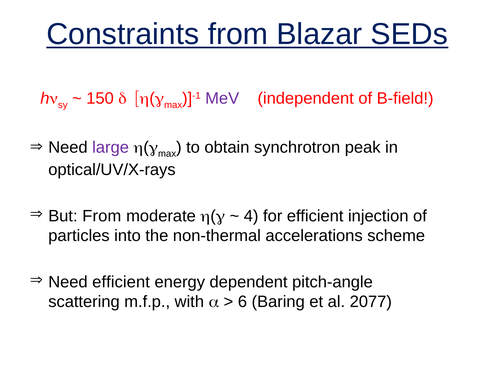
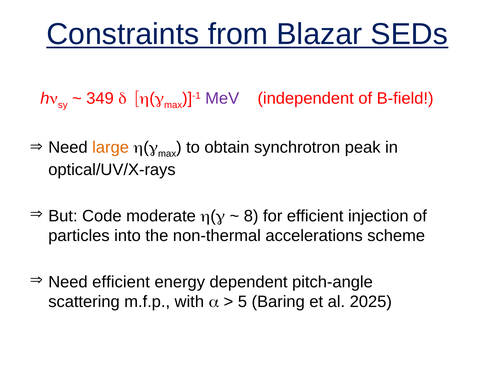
150: 150 -> 349
large colour: purple -> orange
But From: From -> Code
4: 4 -> 8
6: 6 -> 5
2077: 2077 -> 2025
